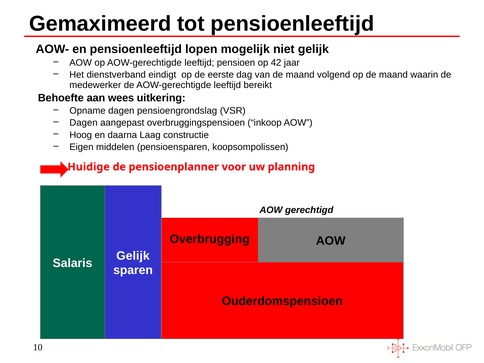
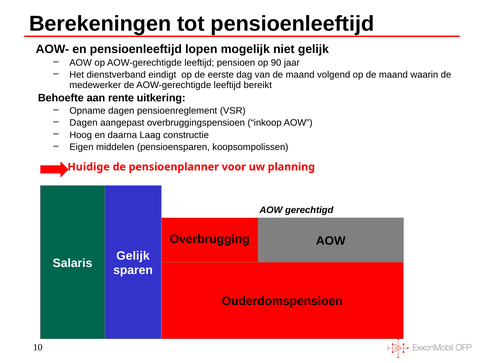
Gemaximeerd: Gemaximeerd -> Berekeningen
42: 42 -> 90
wees: wees -> rente
pensioengrondslag: pensioengrondslag -> pensioenreglement
